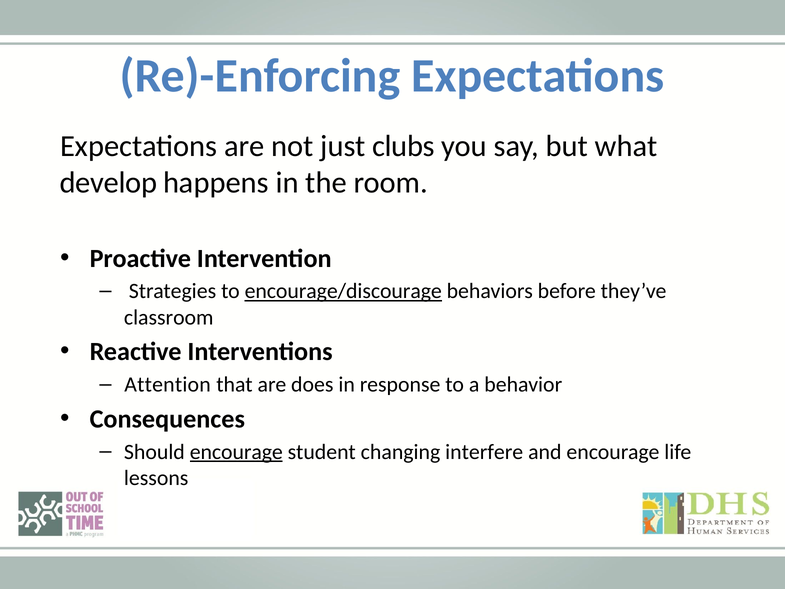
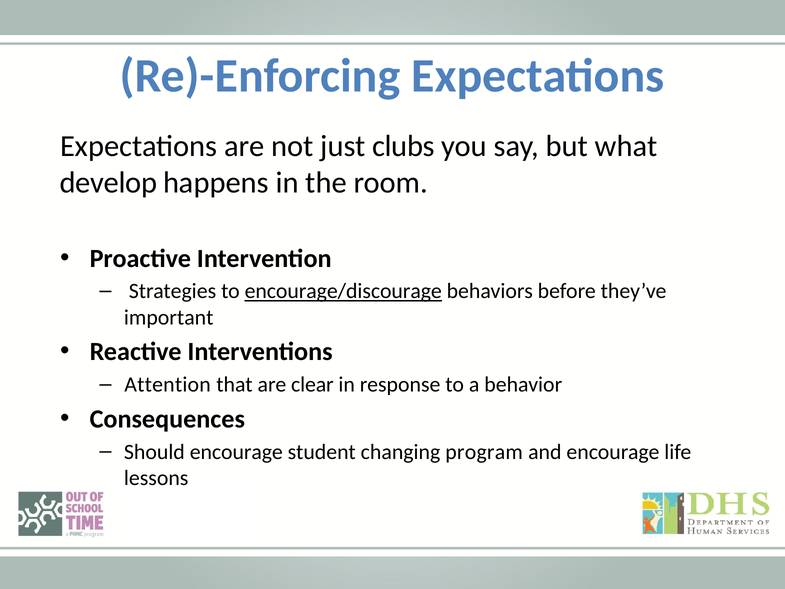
classroom: classroom -> important
does: does -> clear
encourage at (236, 452) underline: present -> none
interfere: interfere -> program
